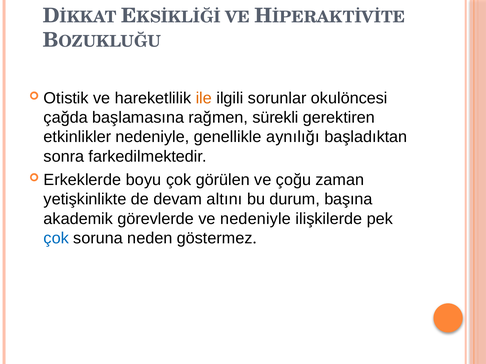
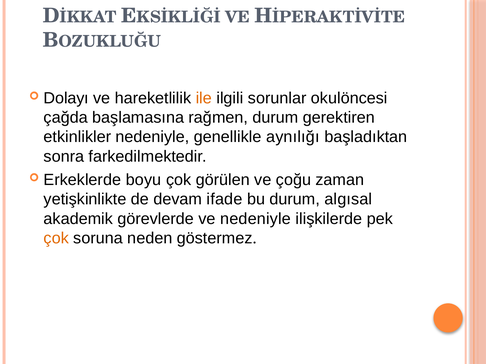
Otistik: Otistik -> Dolayı
rağmen sürekli: sürekli -> durum
altını: altını -> ifade
başına: başına -> algısal
çok at (56, 238) colour: blue -> orange
